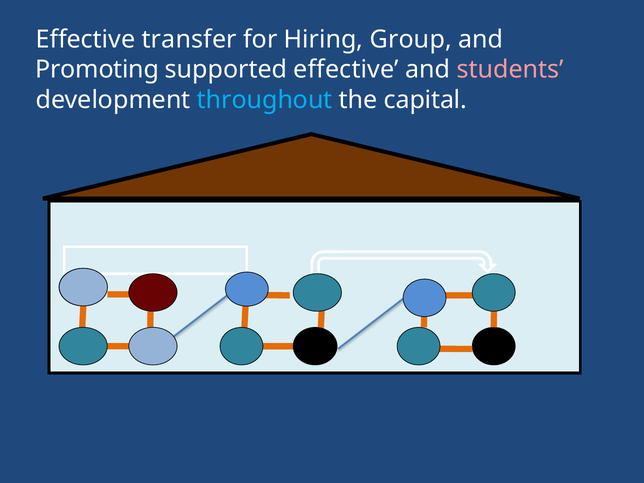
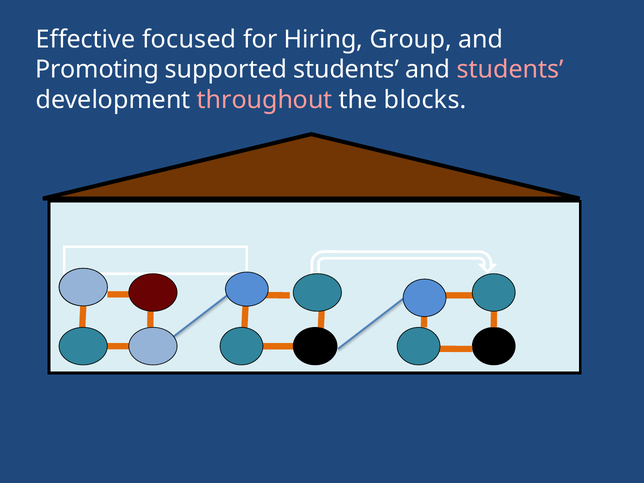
transfer: transfer -> focused
supported effective: effective -> students
throughout colour: light blue -> pink
capital: capital -> blocks
